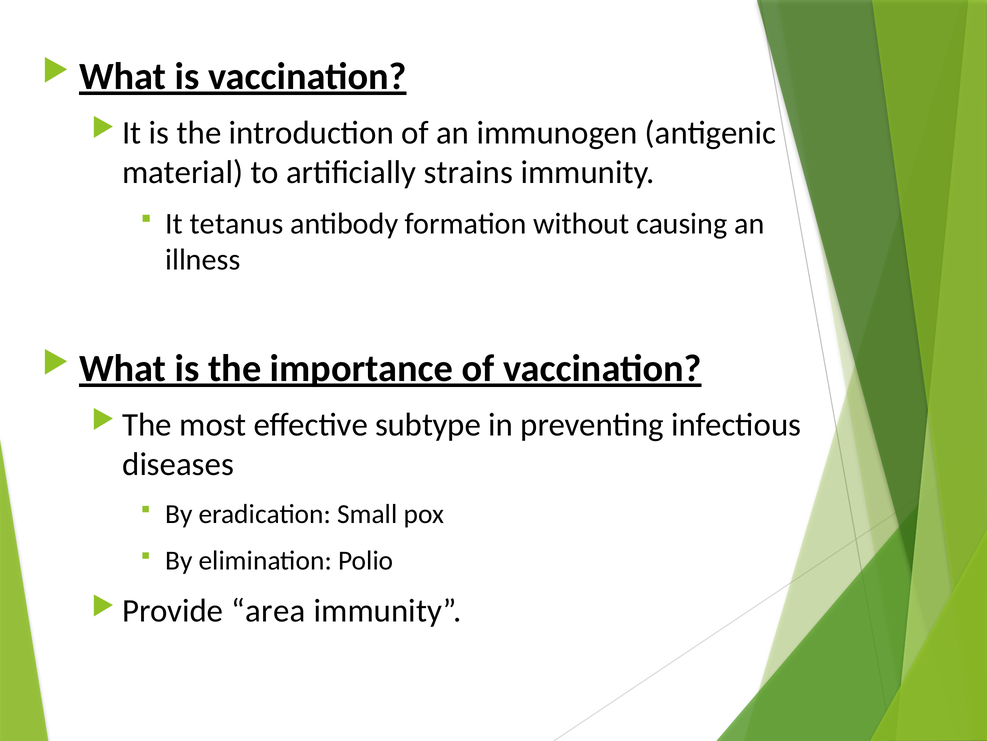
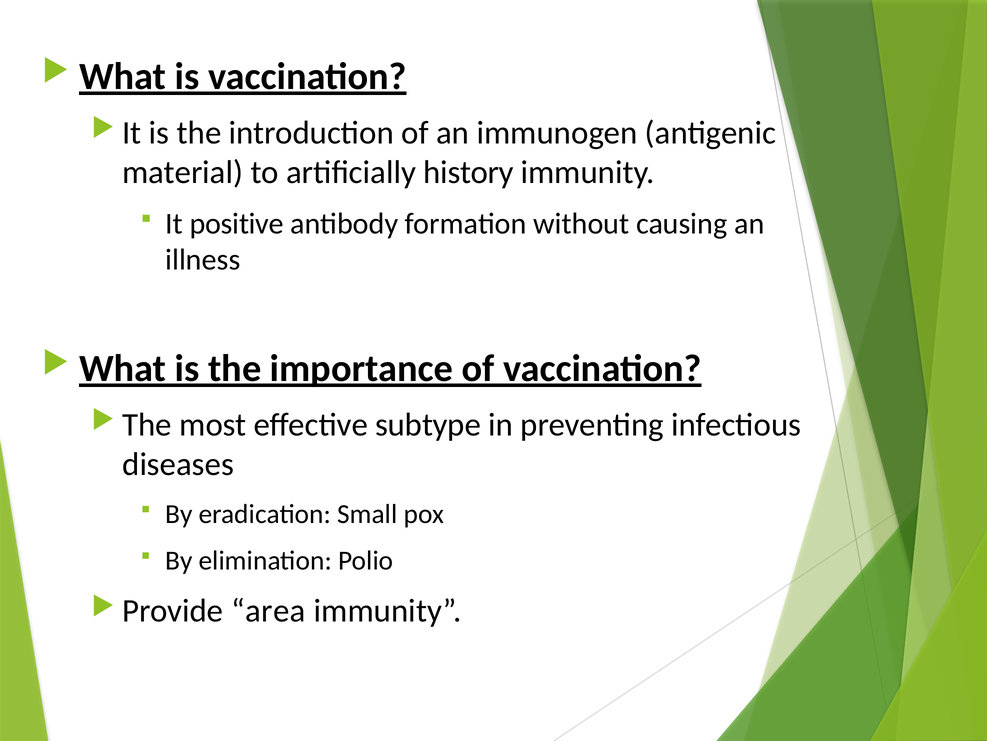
strains: strains -> history
tetanus: tetanus -> positive
